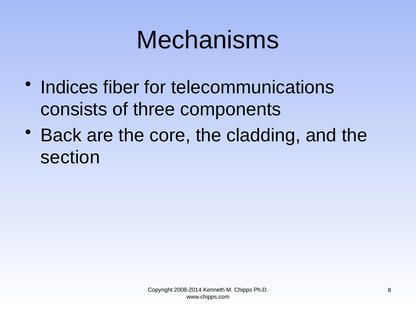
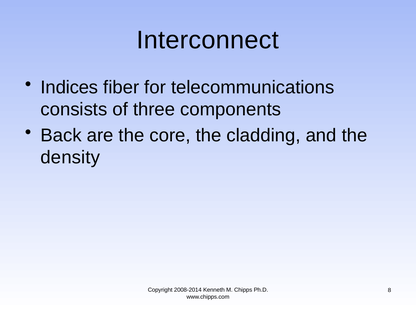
Mechanisms: Mechanisms -> Interconnect
section: section -> density
